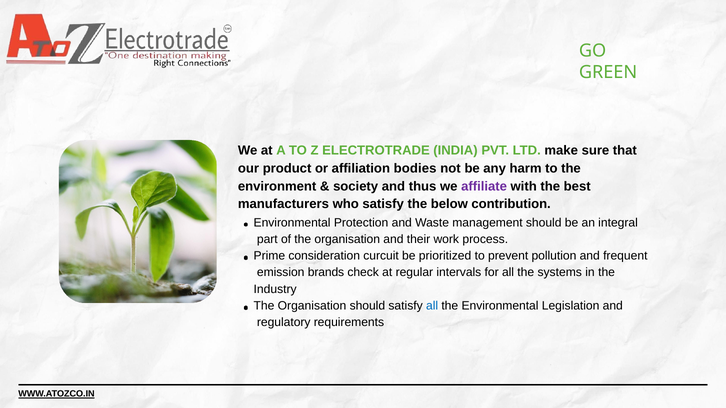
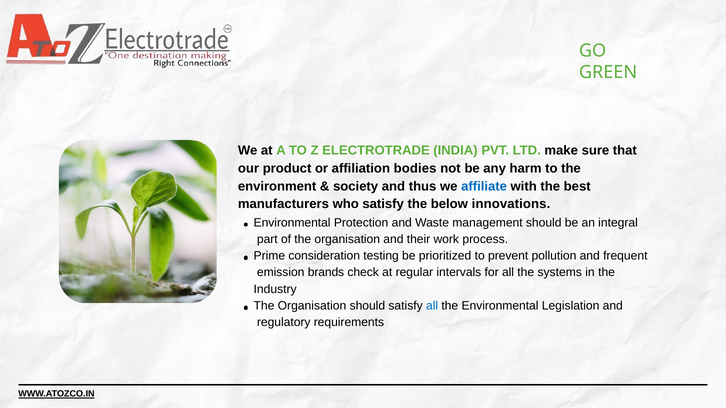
affiliate colour: purple -> blue
contribution: contribution -> innovations
curcuit: curcuit -> testing
